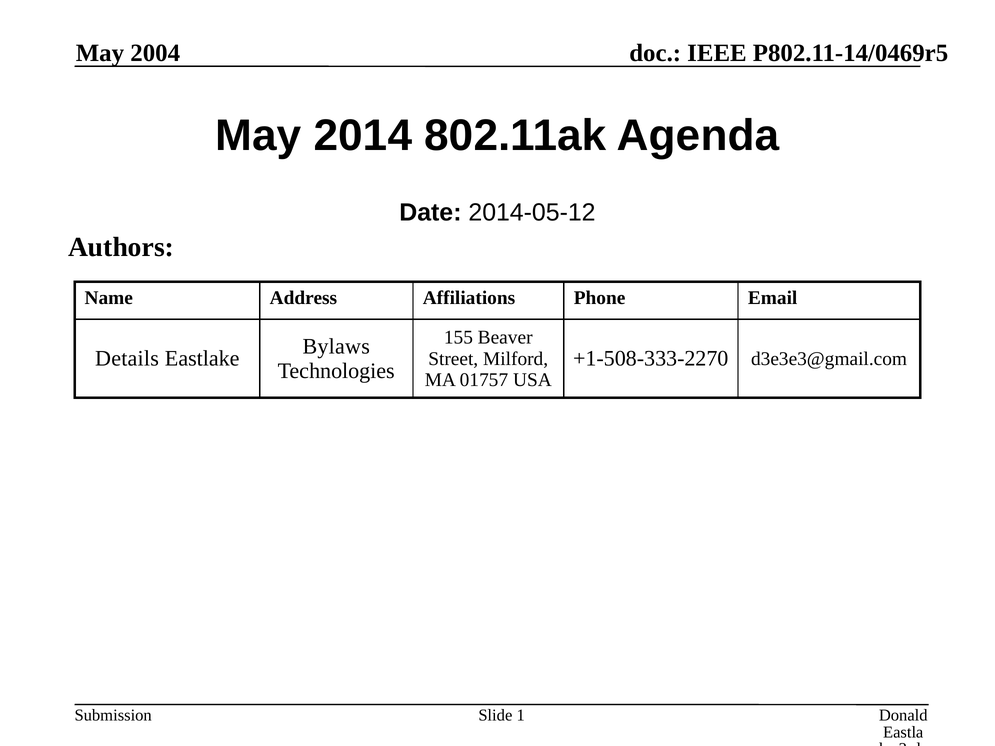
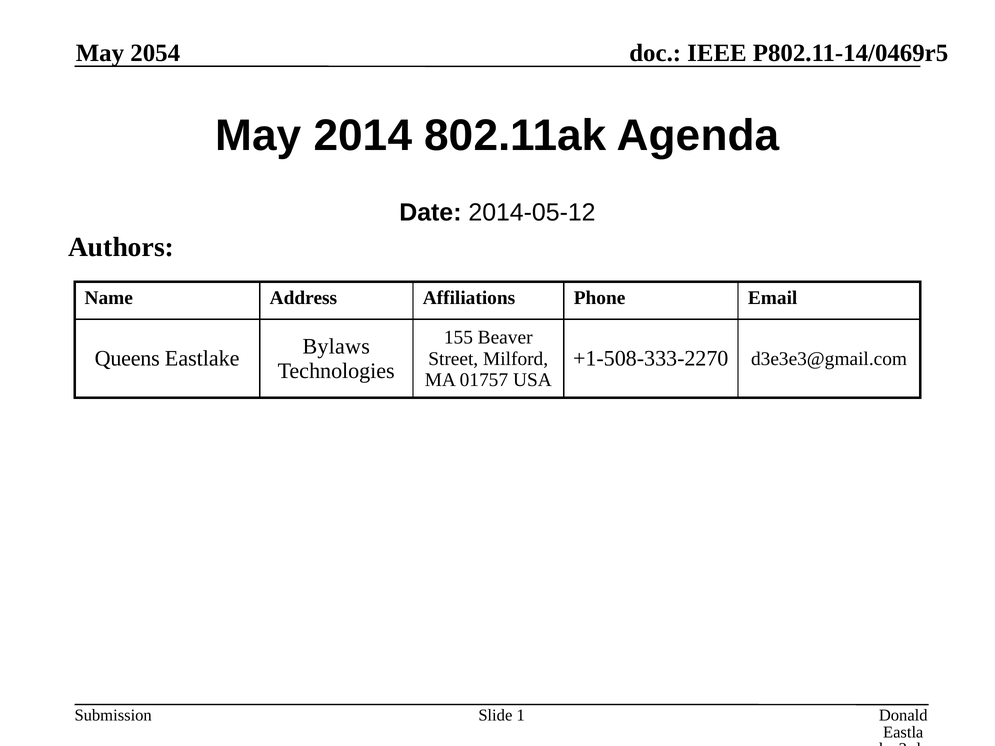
2004: 2004 -> 2054
Details: Details -> Queens
